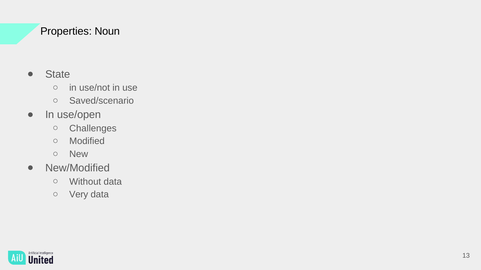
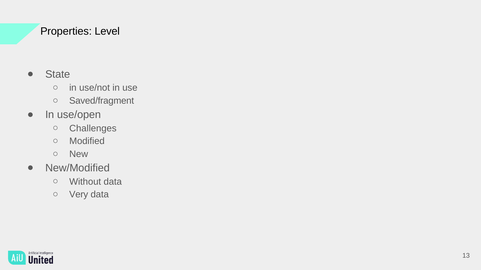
Noun: Noun -> Level
Saved/scenario: Saved/scenario -> Saved/fragment
